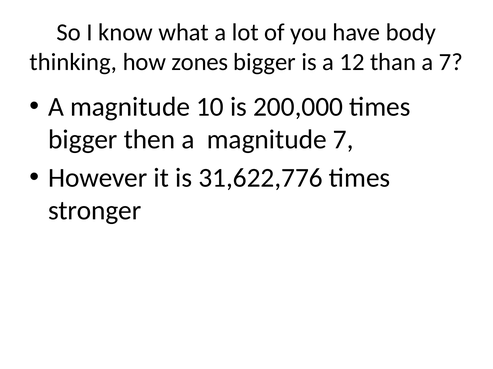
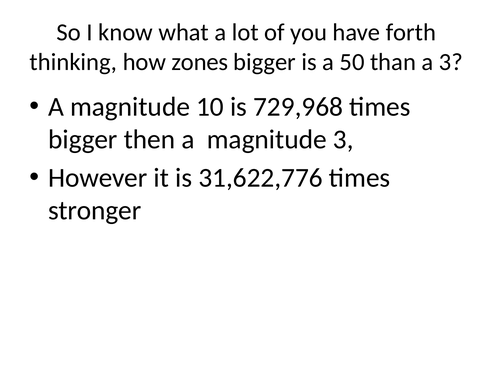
body: body -> forth
12: 12 -> 50
a 7: 7 -> 3
200,000: 200,000 -> 729,968
magnitude 7: 7 -> 3
